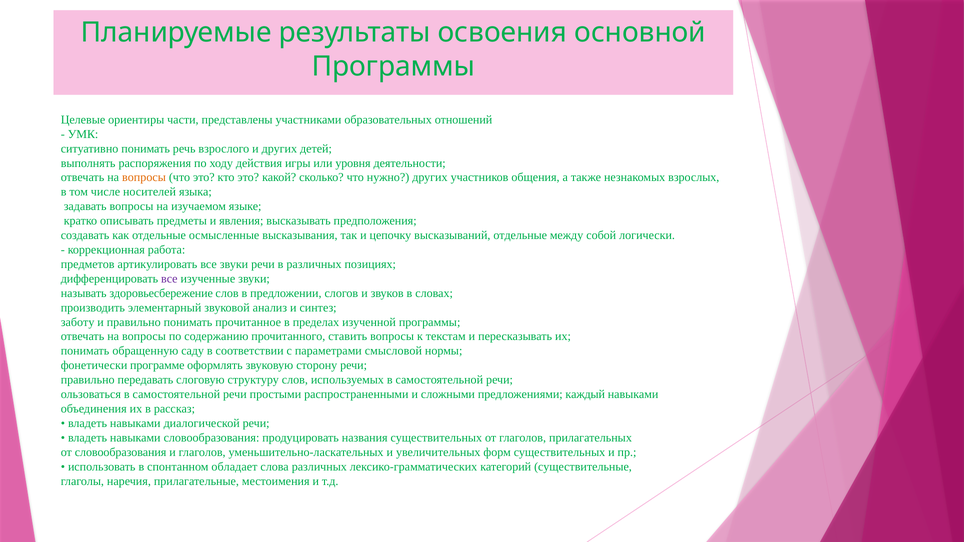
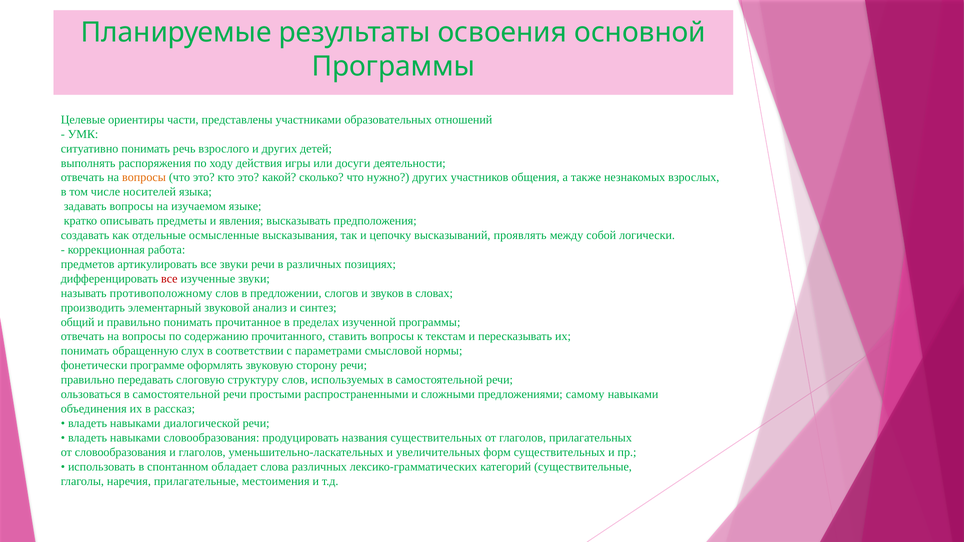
уровня: уровня -> досуги
высказываний отдельные: отдельные -> проявлять
все at (169, 279) colour: purple -> red
здоровьесбережение: здоровьесбережение -> противоположному
заботу: заботу -> общий
саду: саду -> слух
каждый: каждый -> самому
